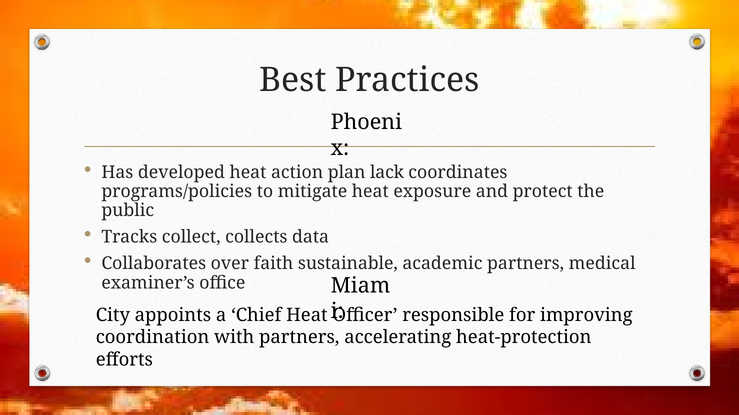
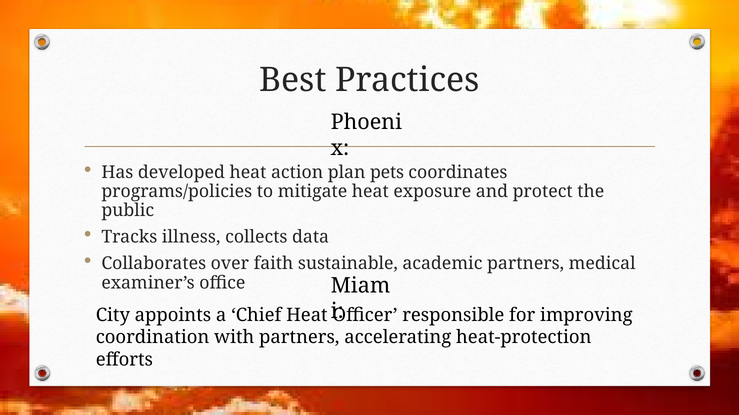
lack: lack -> pets
collect: collect -> illness
